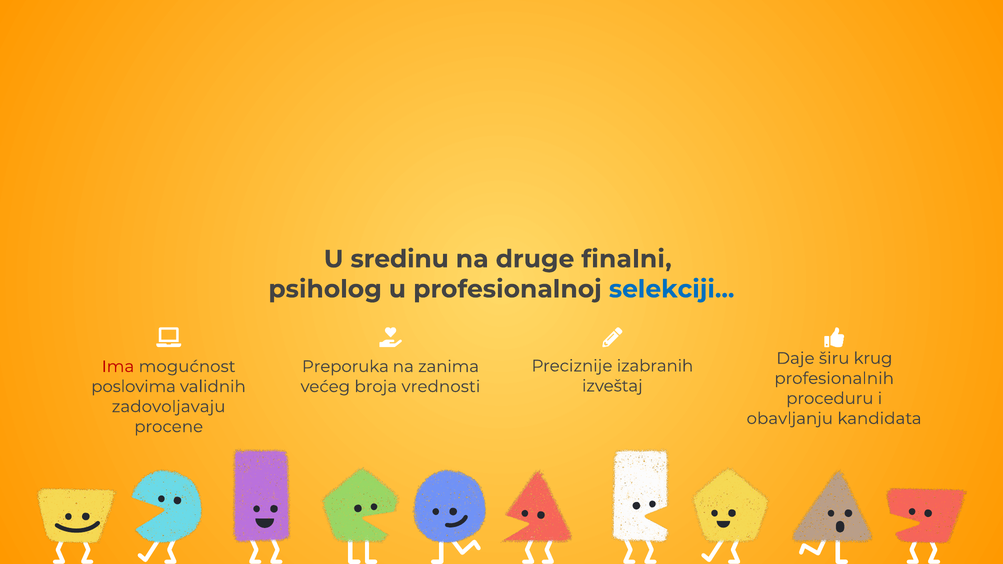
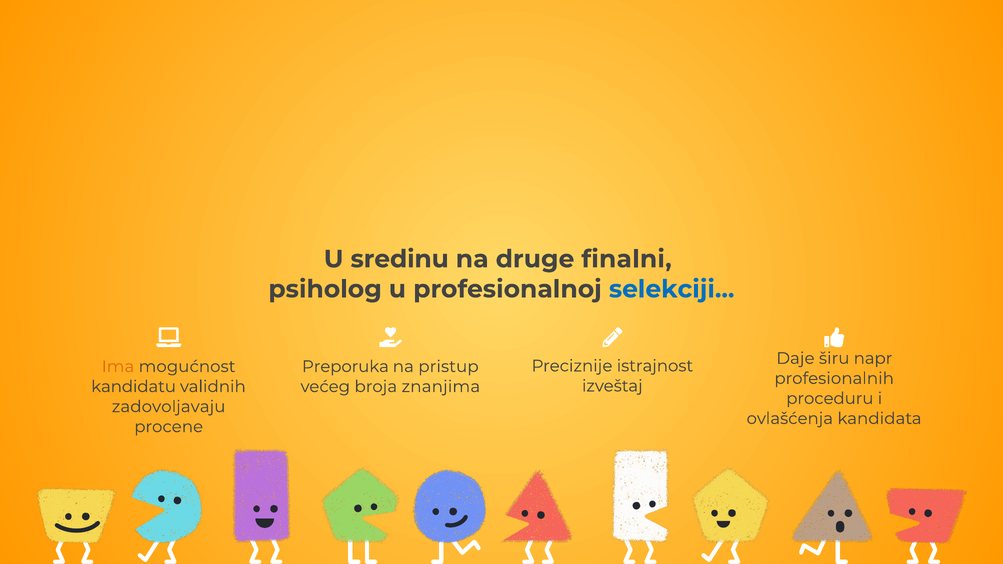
krug: krug -> napr
izabranih: izabranih -> istrajnost
Ima colour: red -> orange
zanima: zanima -> pristup
poslovima: poslovima -> kandidatu
vrednosti: vrednosti -> znanjima
obavljanju: obavljanju -> ovlašćenja
